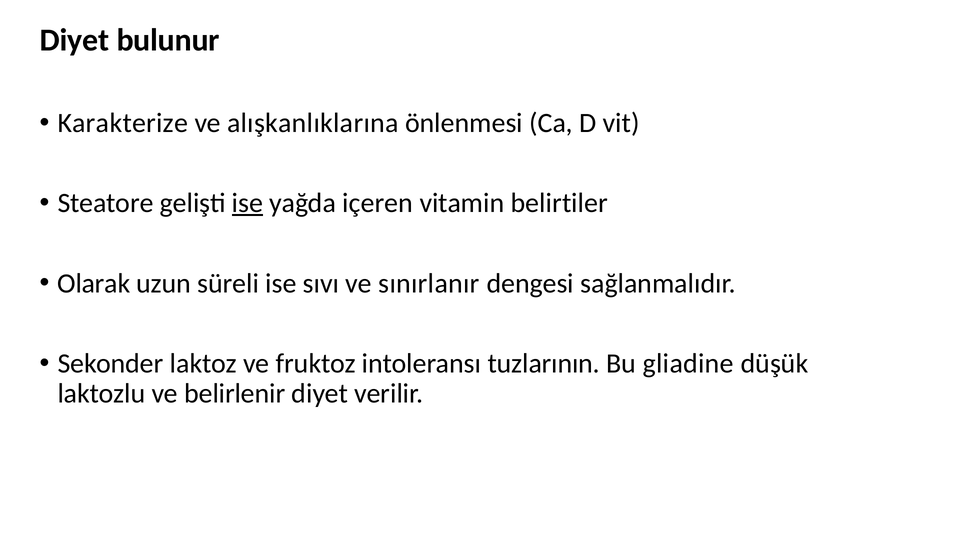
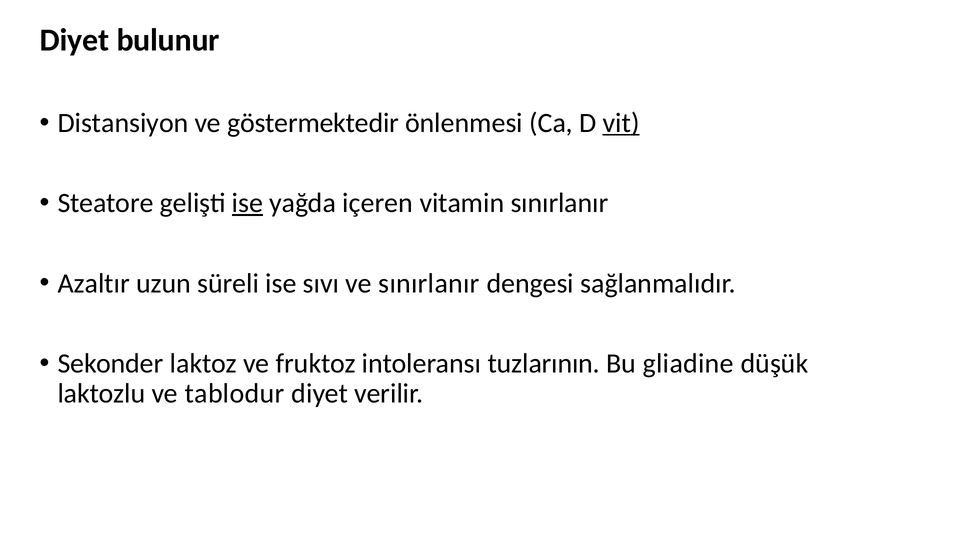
Karakterize: Karakterize -> Distansiyon
alışkanlıklarına: alışkanlıklarına -> göstermektedir
vit underline: none -> present
vitamin belirtiler: belirtiler -> sınırlanır
Olarak: Olarak -> Azaltır
belirlenir: belirlenir -> tablodur
